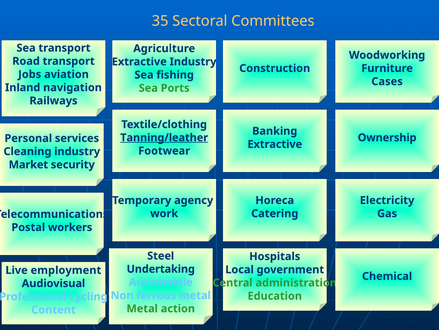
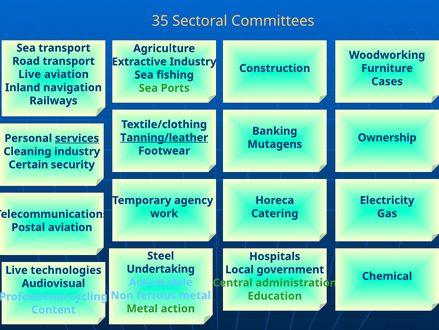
Jobs at (30, 74): Jobs -> Live
services underline: none -> present
Extractive at (275, 144): Extractive -> Mutagens
Market: Market -> Certain
Postal workers: workers -> aviation
employment: employment -> technologies
